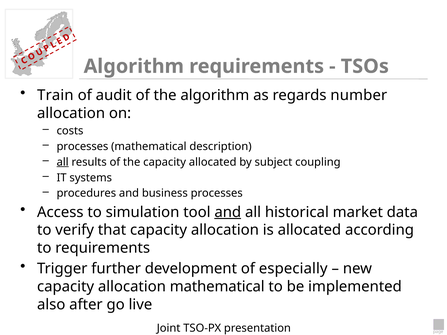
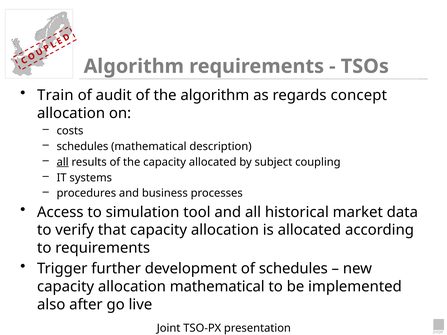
number: number -> concept
processes at (82, 146): processes -> schedules
and at (228, 212) underline: present -> none
of especially: especially -> schedules
